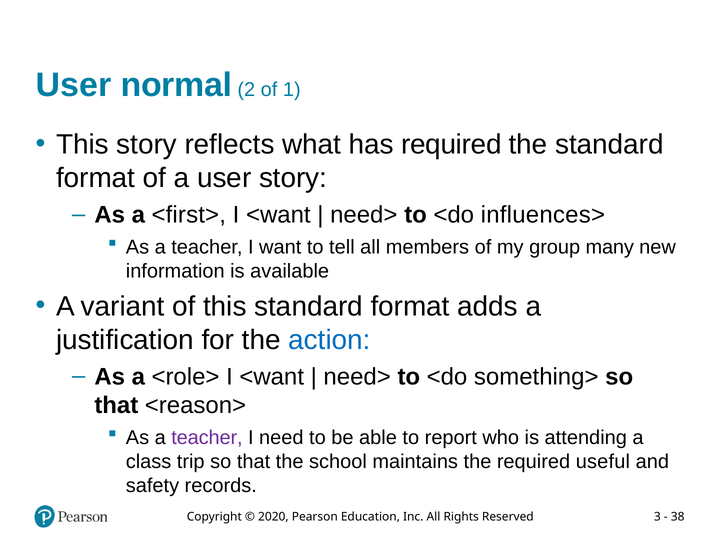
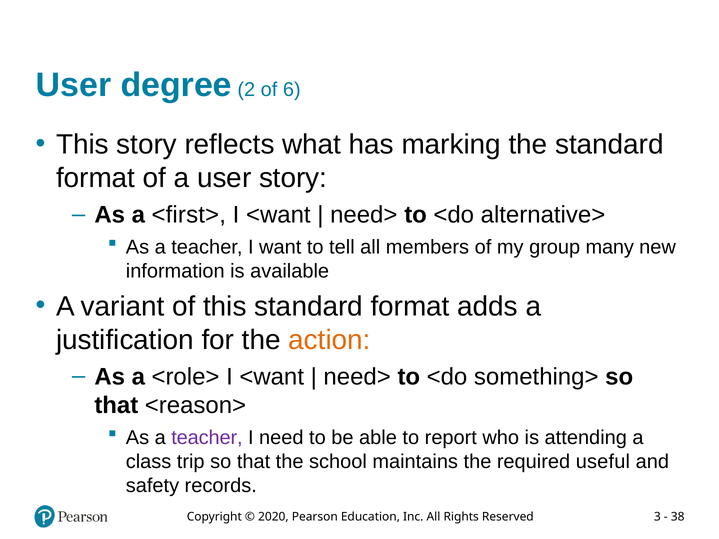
normal: normal -> degree
1: 1 -> 6
has required: required -> marking
influences>: influences> -> alternative>
action colour: blue -> orange
